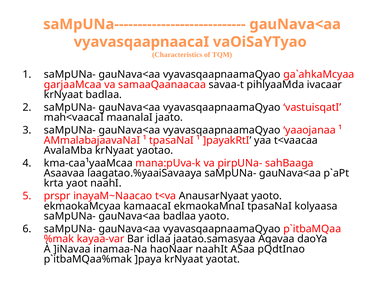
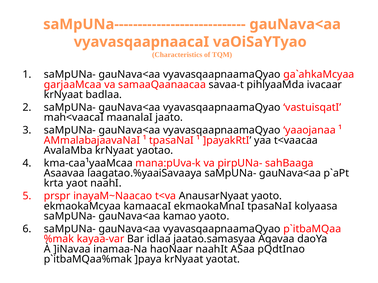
gauNava<aa badlaa: badlaa -> kamao
